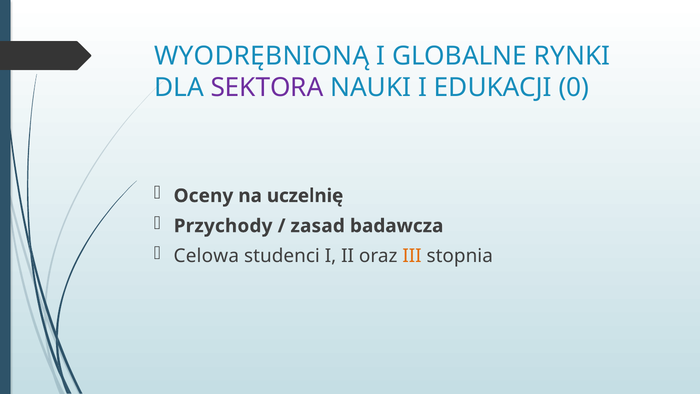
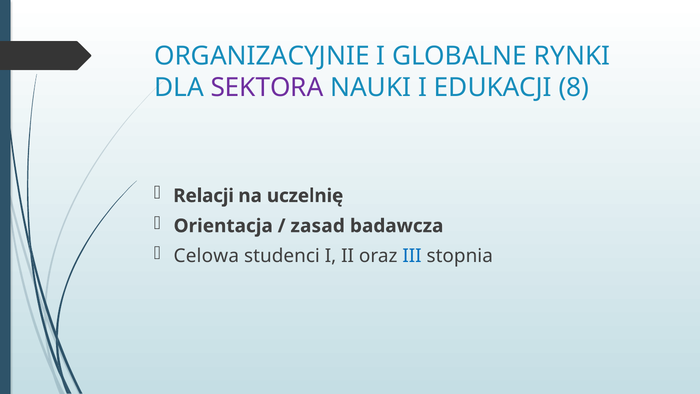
WYODRĘBNIONĄ: WYODRĘBNIONĄ -> ORGANIZACYJNIE
0: 0 -> 8
Oceny: Oceny -> Relacji
Przychody: Przychody -> Orientacja
III colour: orange -> blue
